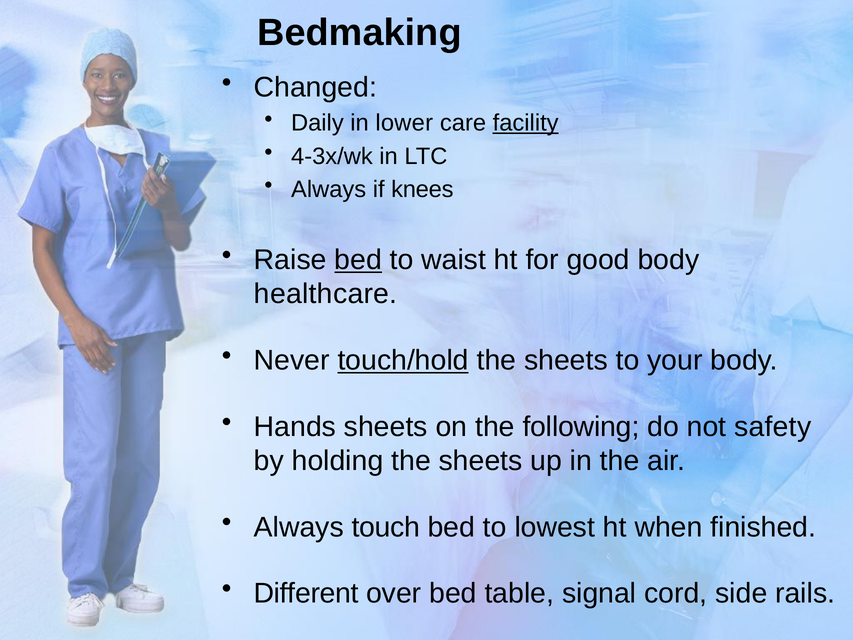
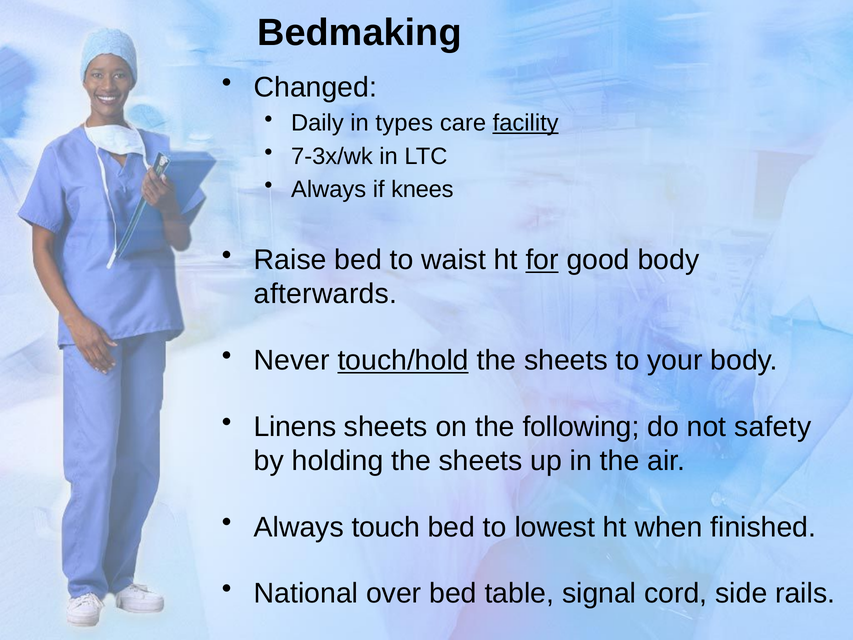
lower: lower -> types
4-3x/wk: 4-3x/wk -> 7-3x/wk
bed at (358, 260) underline: present -> none
for underline: none -> present
healthcare: healthcare -> afterwards
Hands: Hands -> Linens
Different: Different -> National
